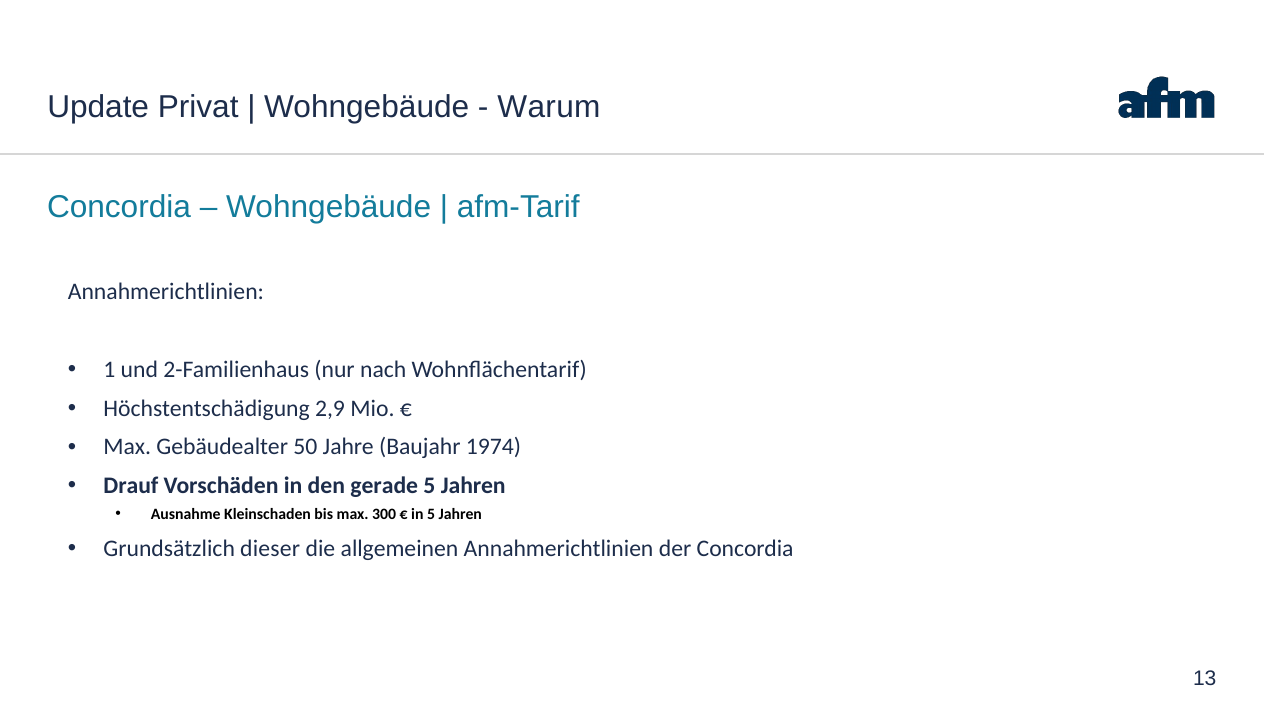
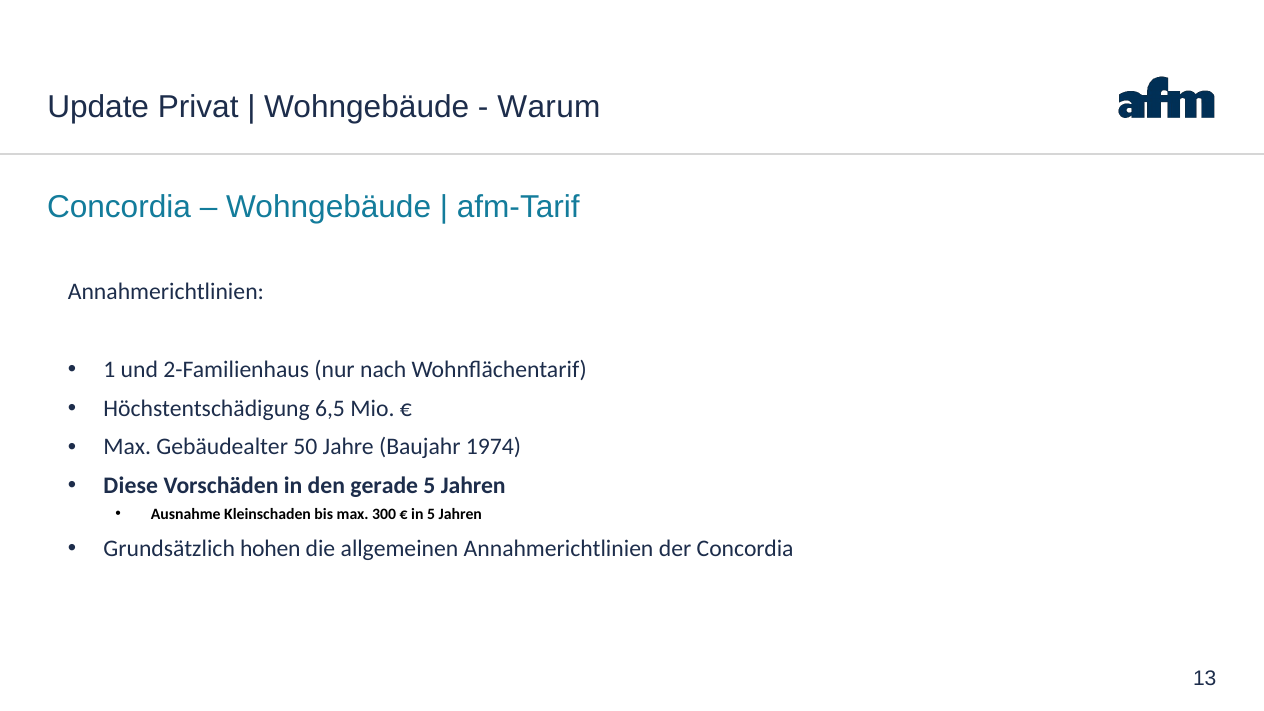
2,9: 2,9 -> 6,5
Drauf: Drauf -> Diese
dieser: dieser -> hohen
